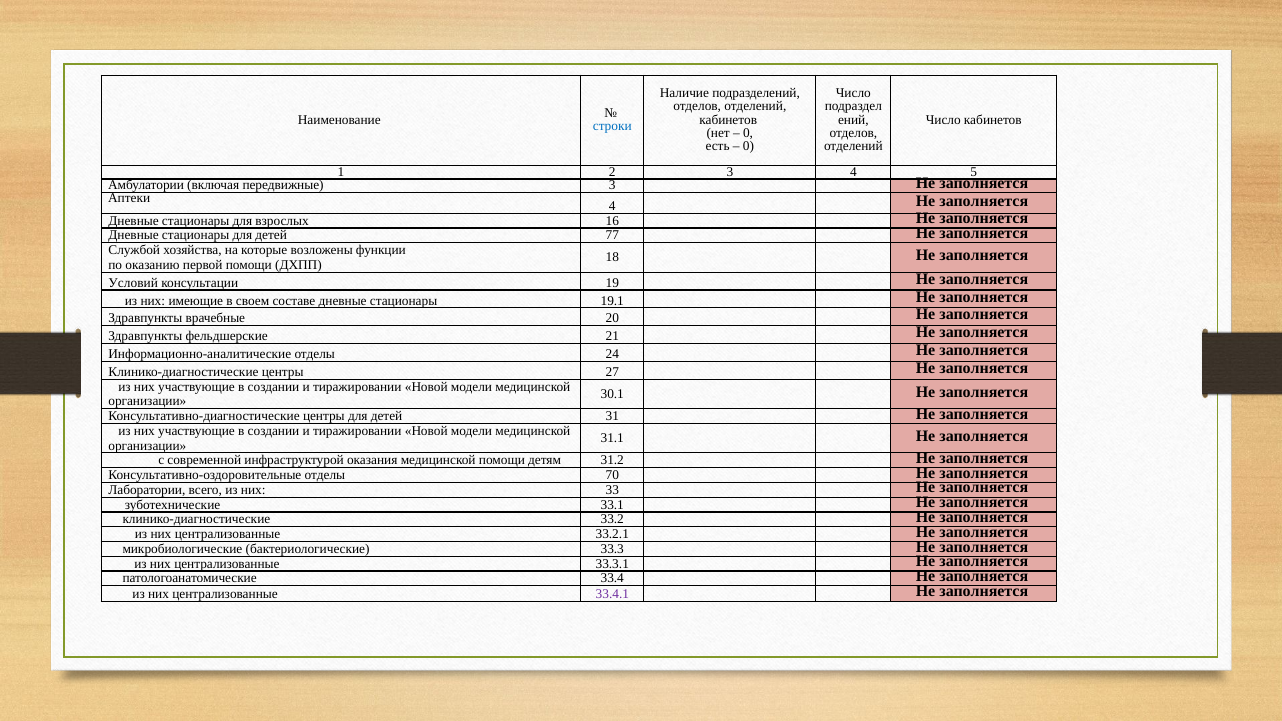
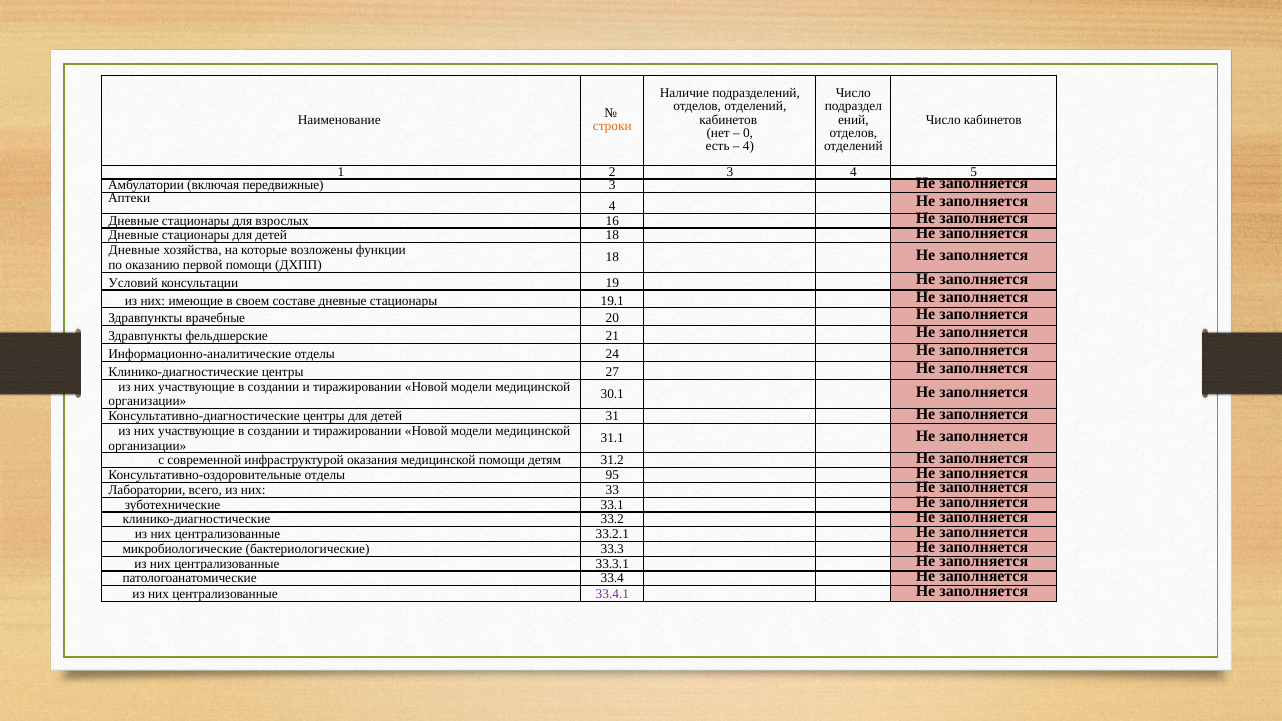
строки colour: blue -> orange
0 at (748, 147): 0 -> 4
детей 77: 77 -> 18
Службой at (134, 250): Службой -> Дневные
70: 70 -> 95
